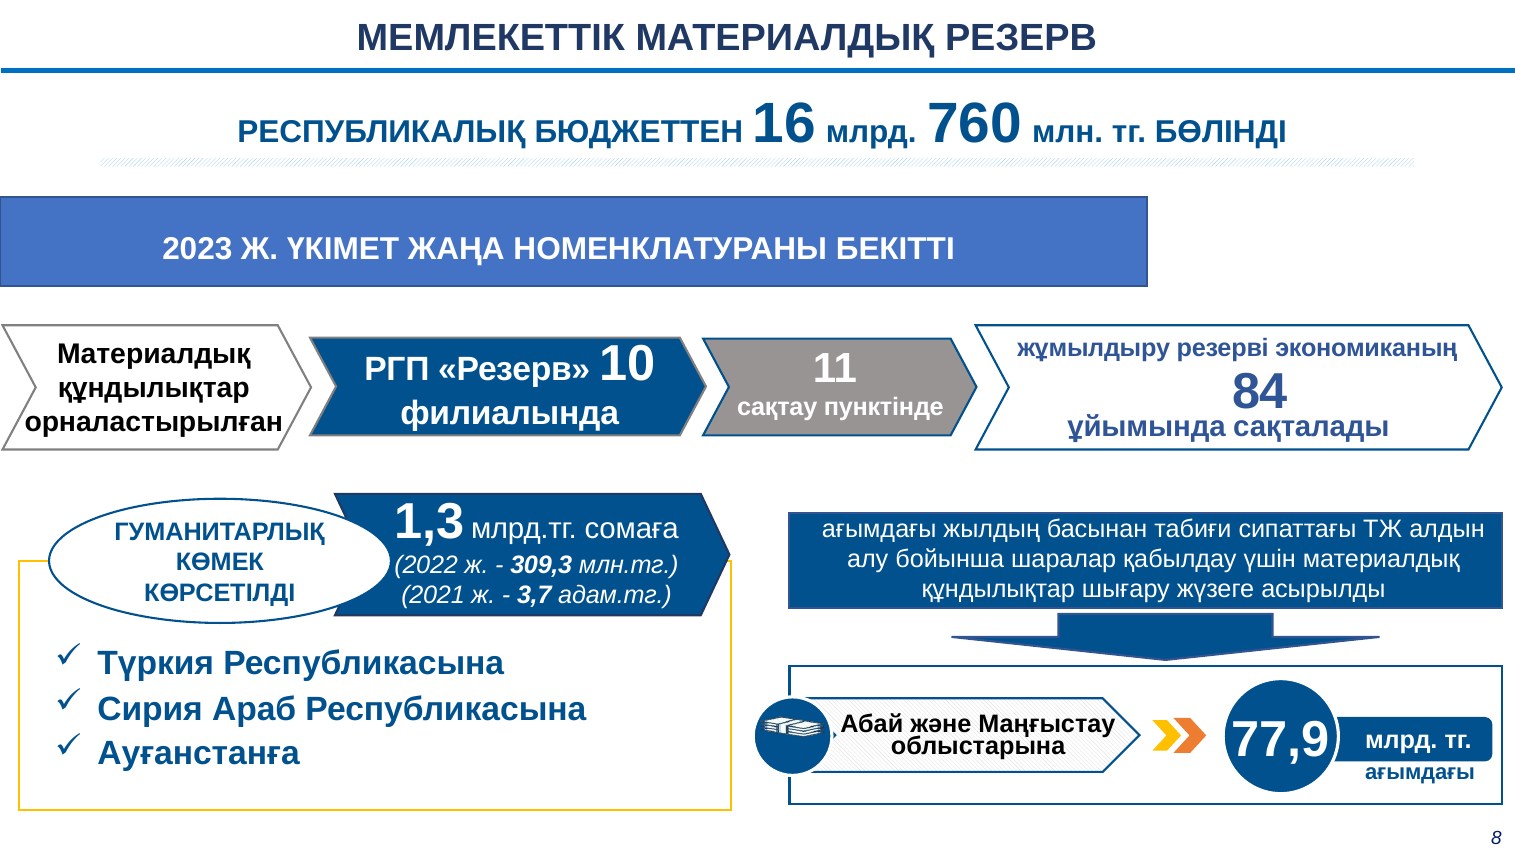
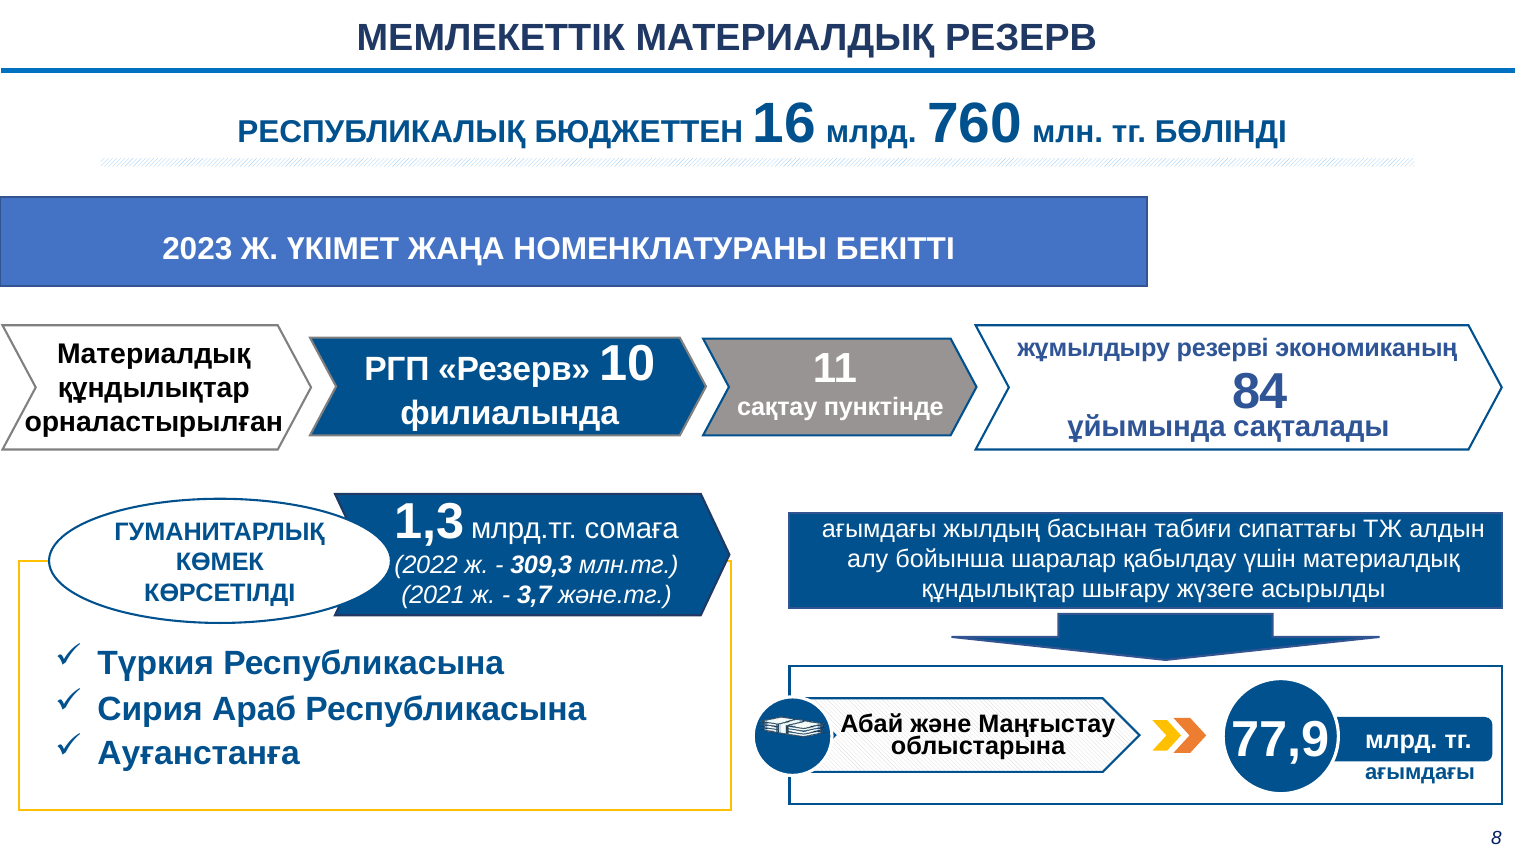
адам.тг: адам.тг -> және.тг
